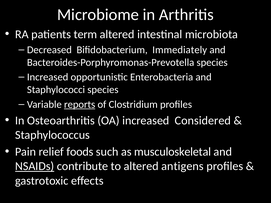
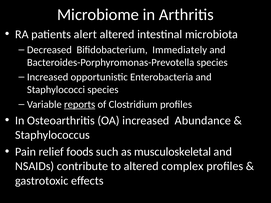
term: term -> alert
Considered: Considered -> Abundance
NSAIDs underline: present -> none
antigens: antigens -> complex
